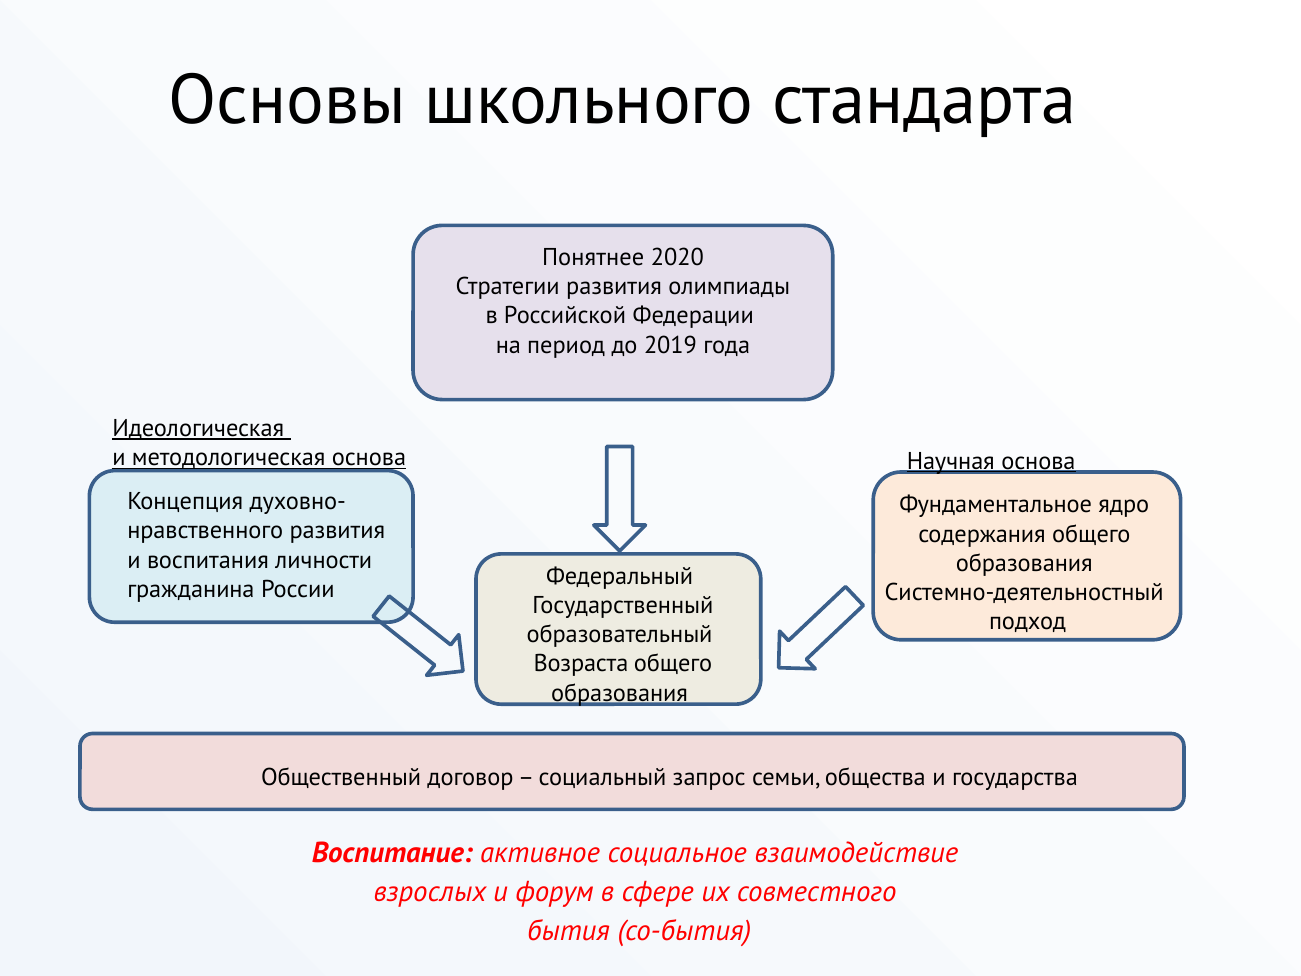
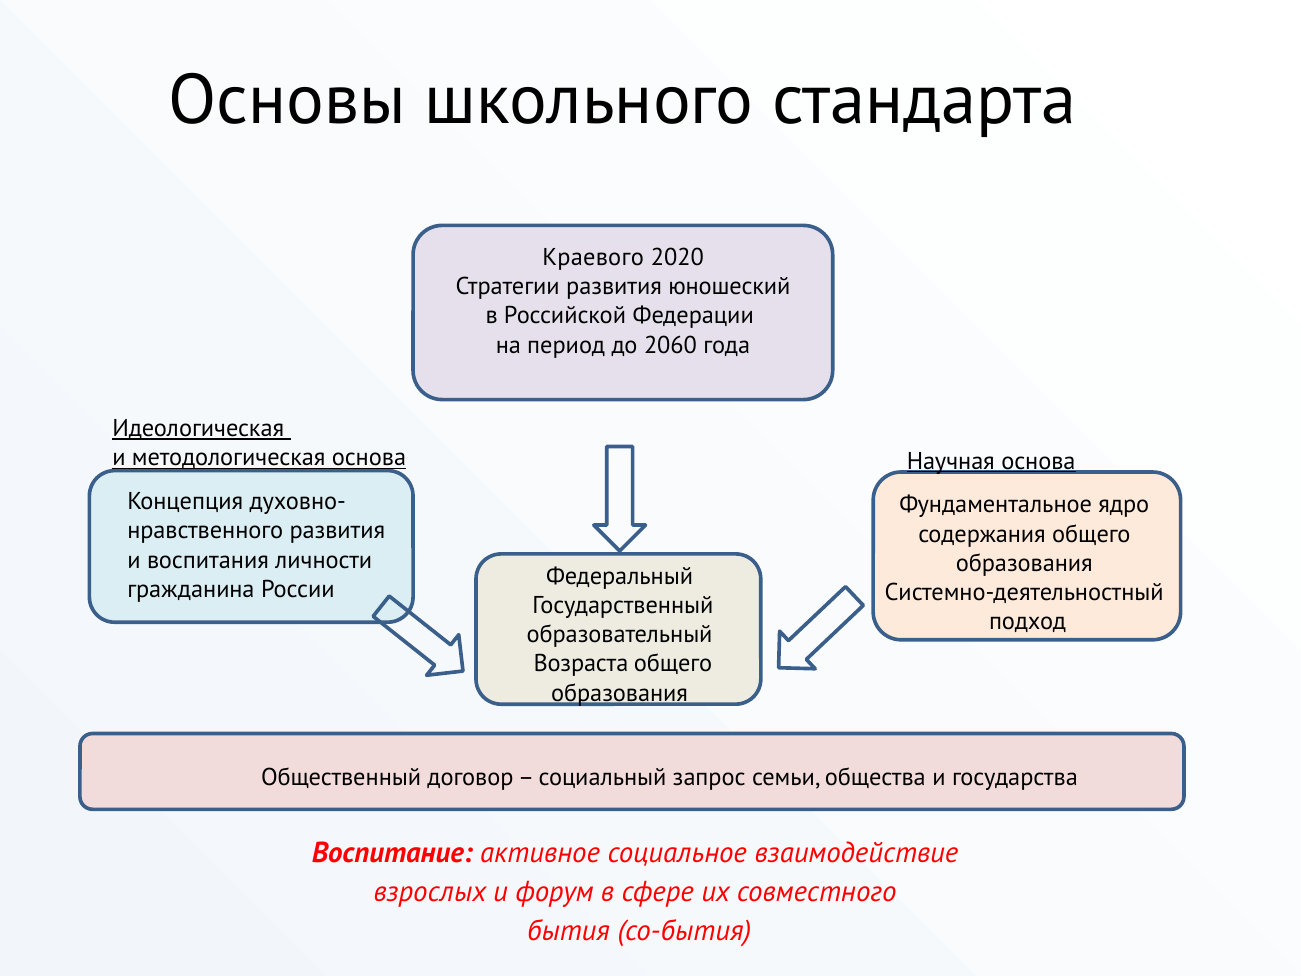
Понятнее: Понятнее -> Краевого
олимпиады: олимпиады -> юношеский
2019: 2019 -> 2060
